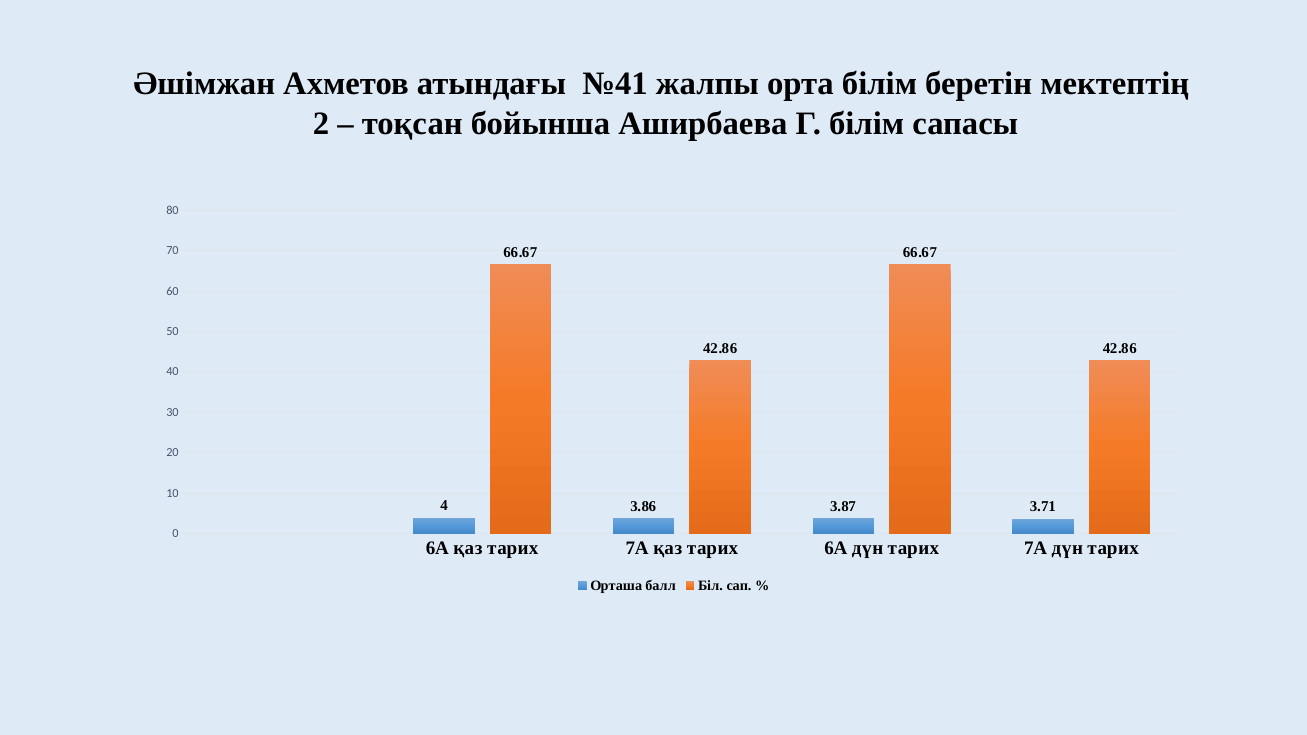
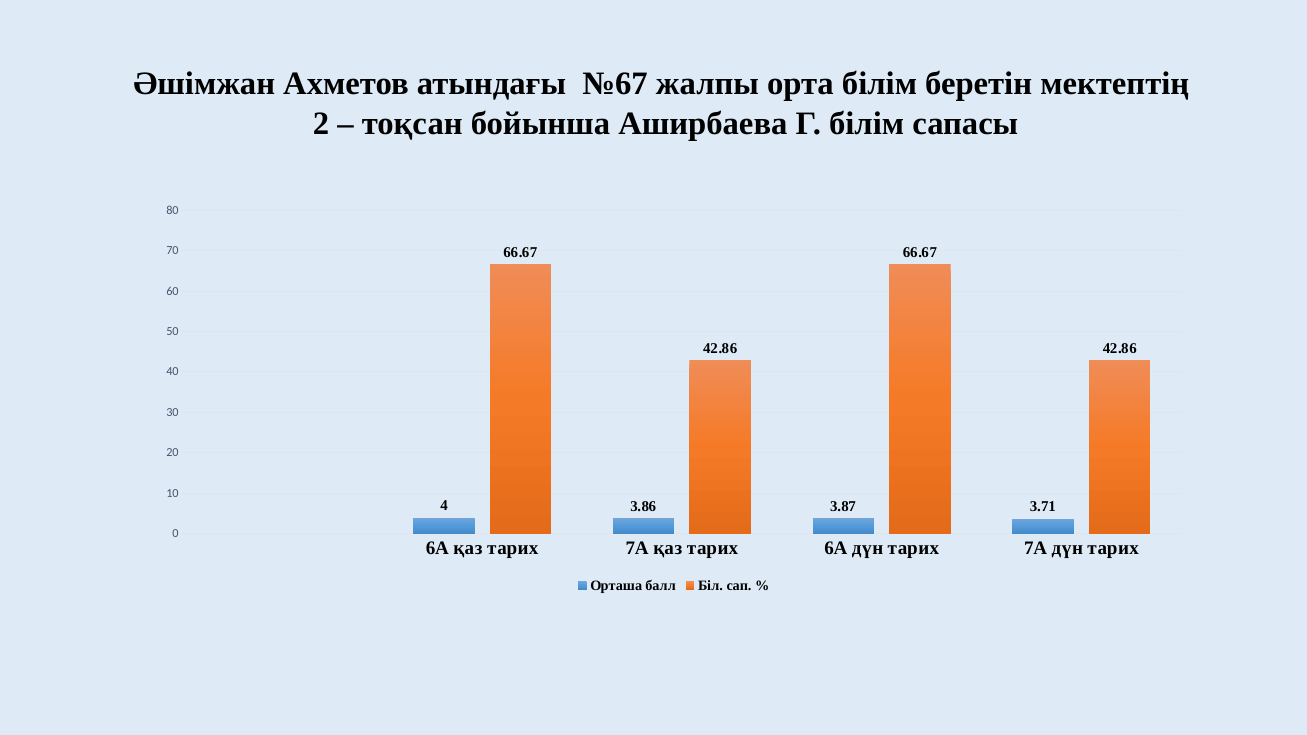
№41: №41 -> №67
